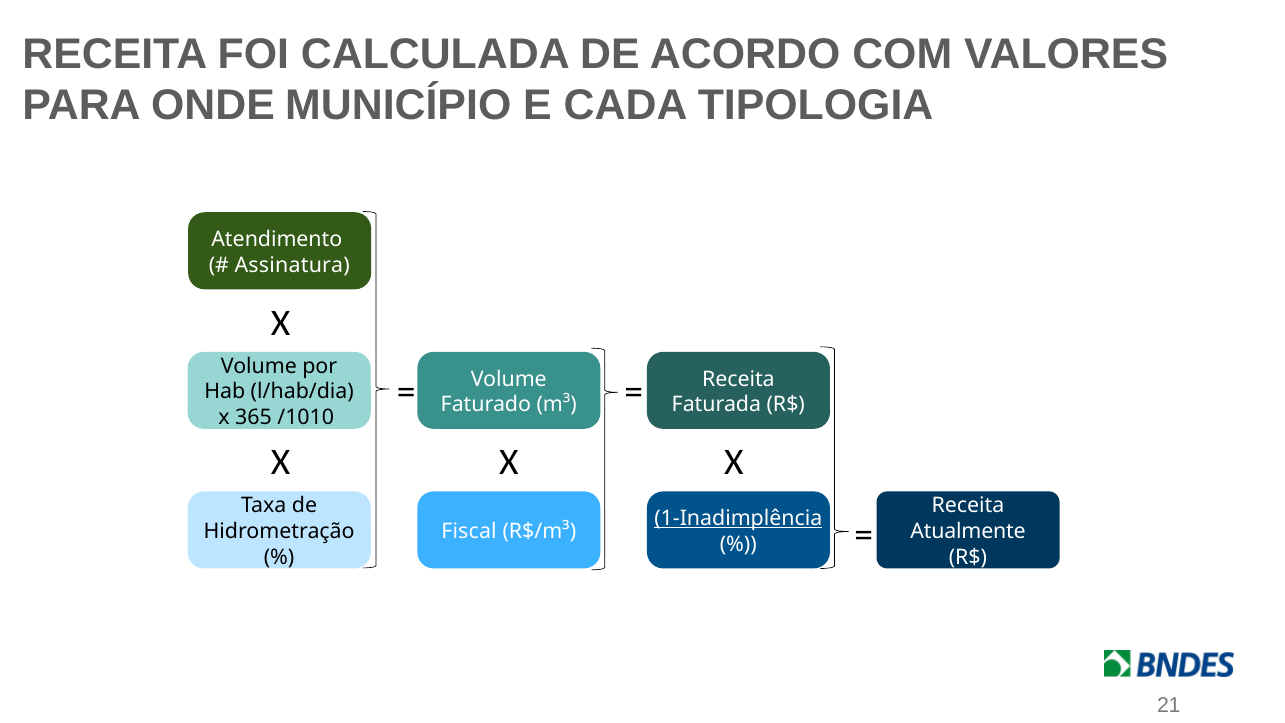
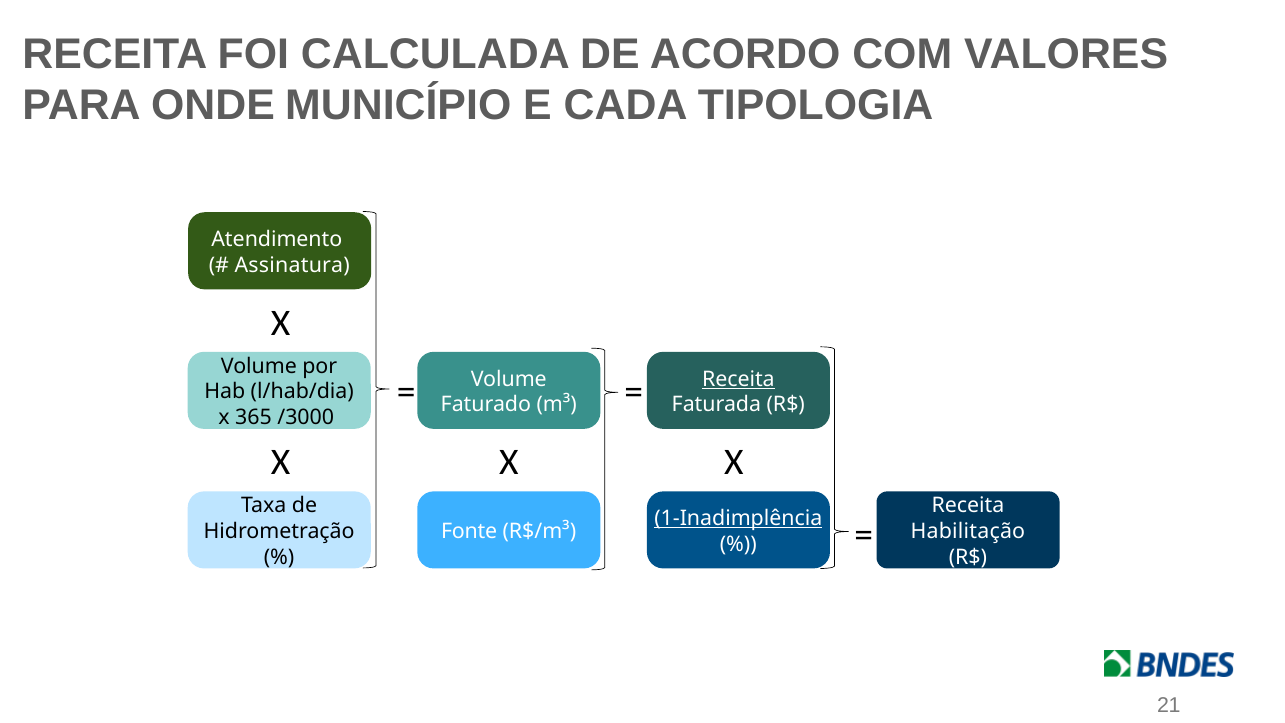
Receita at (738, 379) underline: none -> present
/1010: /1010 -> /3000
Fiscal: Fiscal -> Fonte
Atualmente: Atualmente -> Habilitação
